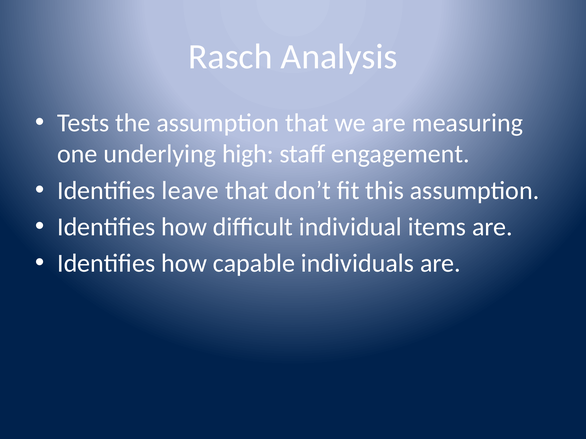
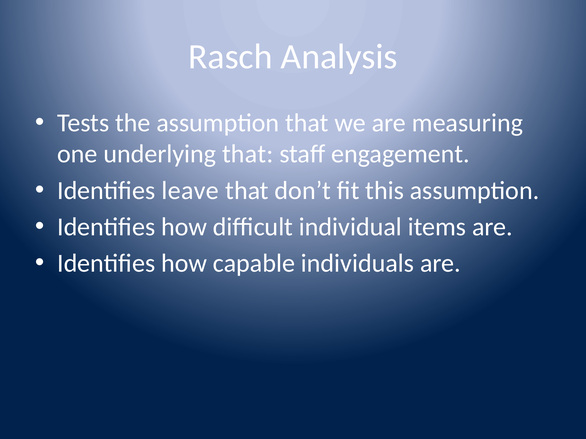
underlying high: high -> that
